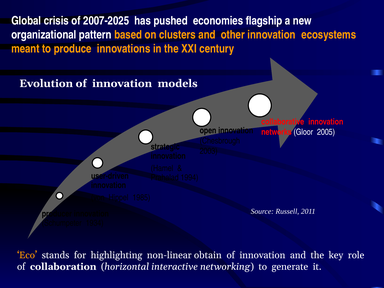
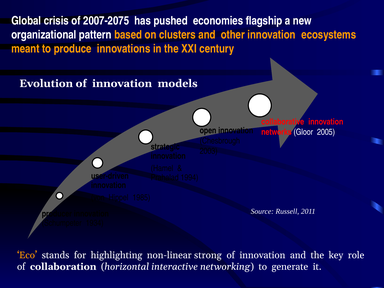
2007-2025: 2007-2025 -> 2007-2075
obtain: obtain -> strong
